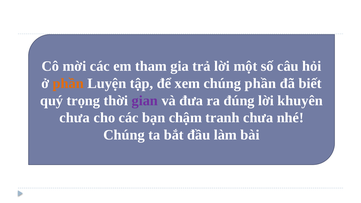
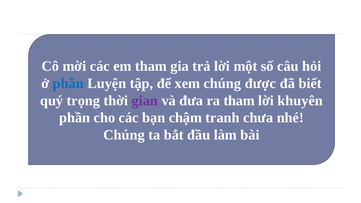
phần at (68, 83) colour: orange -> blue
chúng phần: phần -> được
ra đúng: đúng -> tham
chưa at (75, 118): chưa -> phần
